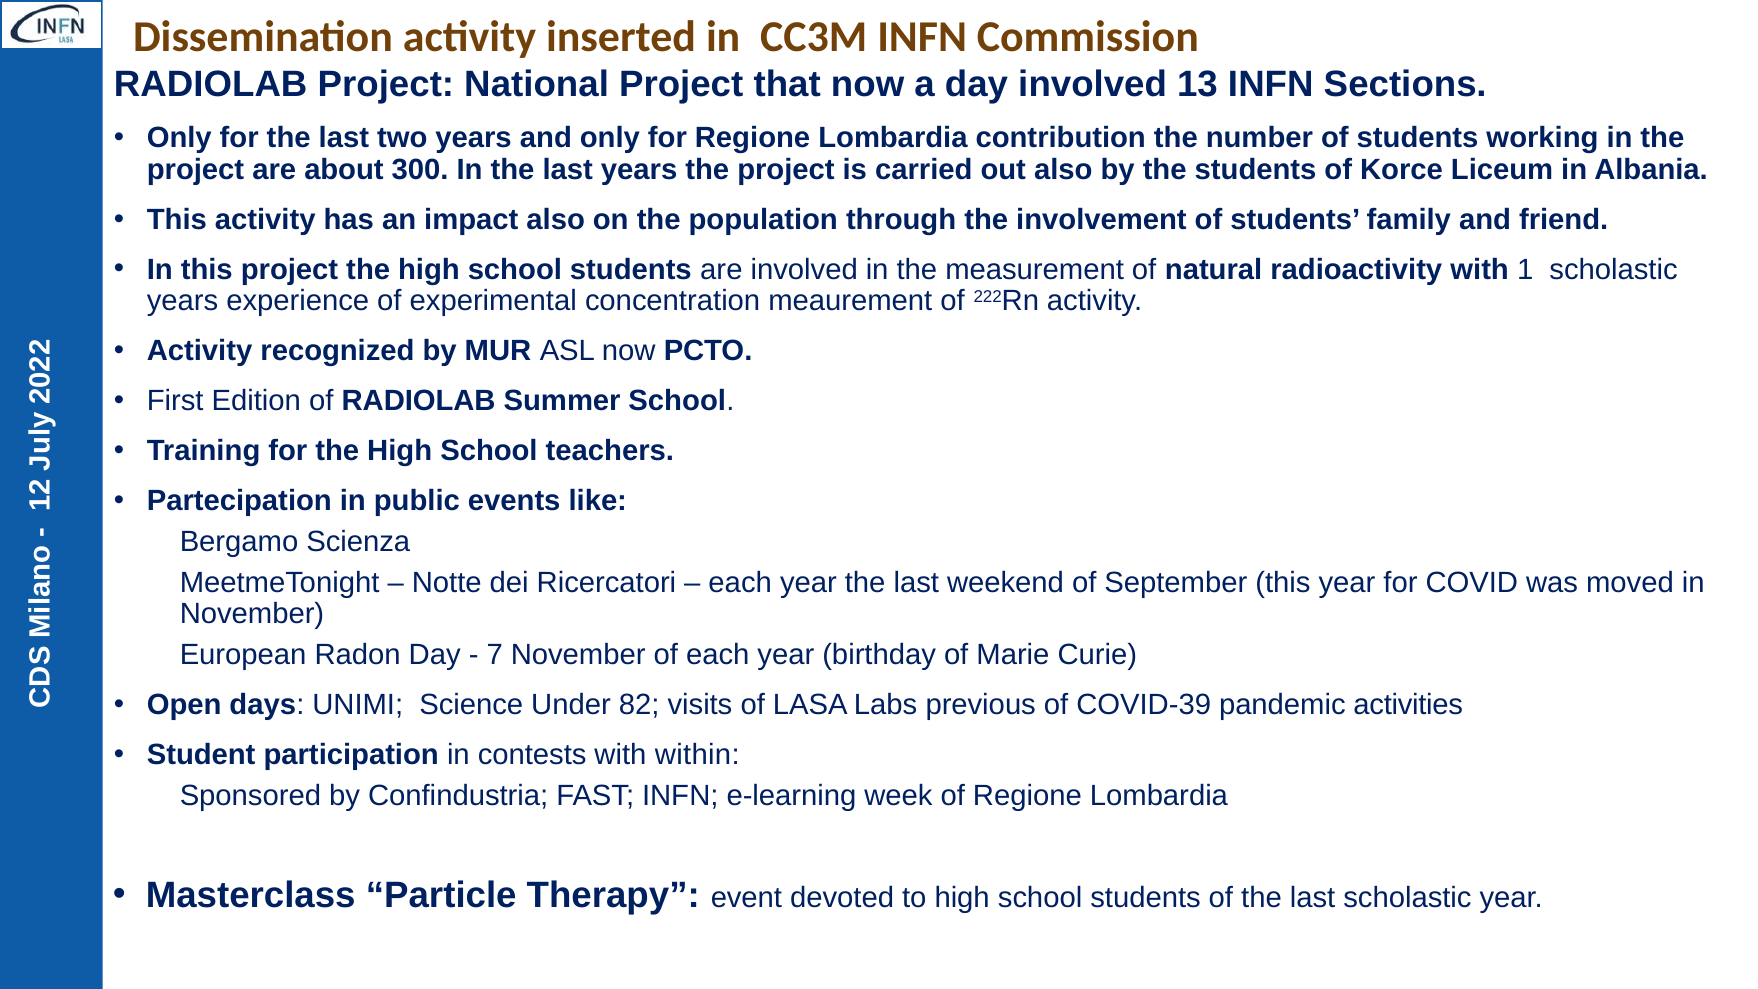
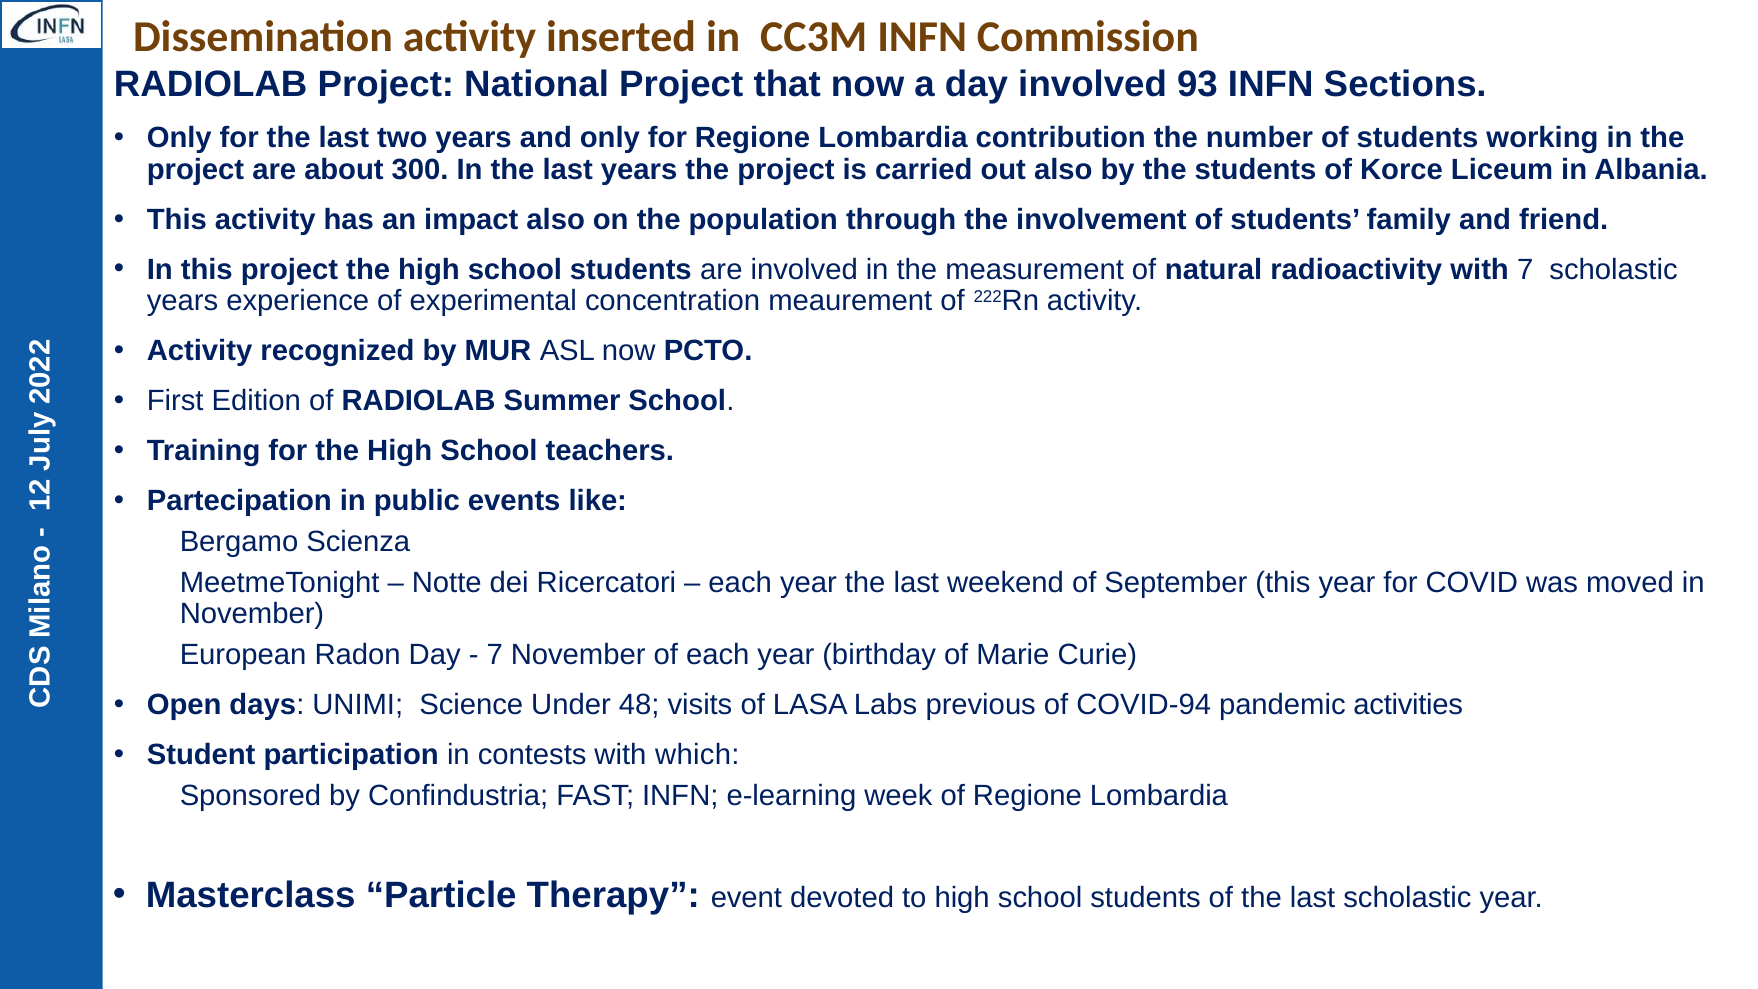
involved 13: 13 -> 93
with 1: 1 -> 7
82: 82 -> 48
COVID-39: COVID-39 -> COVID-94
within: within -> which
